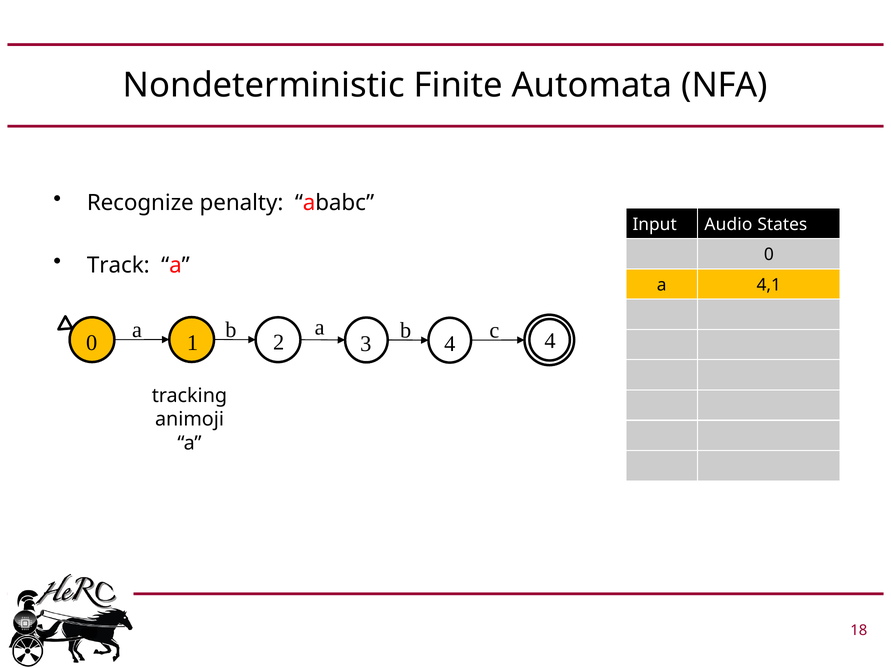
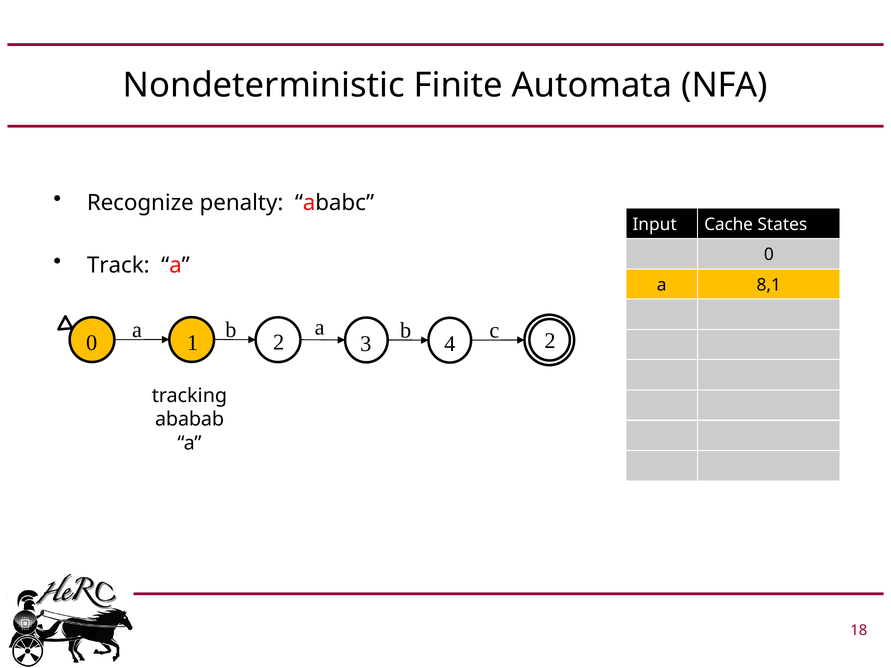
Audio: Audio -> Cache
4,1: 4,1 -> 8,1
3 4: 4 -> 2
animoji: animoji -> ababab
